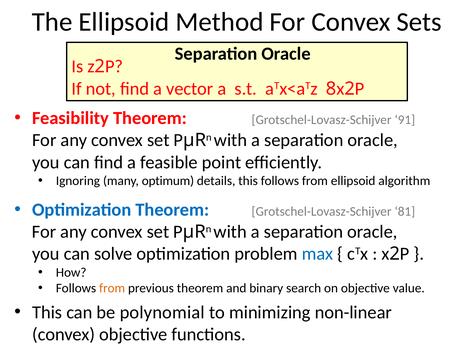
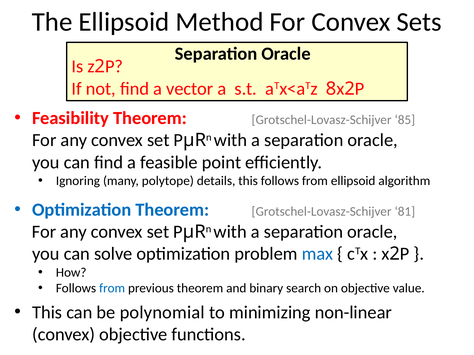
91: 91 -> 85
optimum: optimum -> polytope
from at (112, 289) colour: orange -> blue
